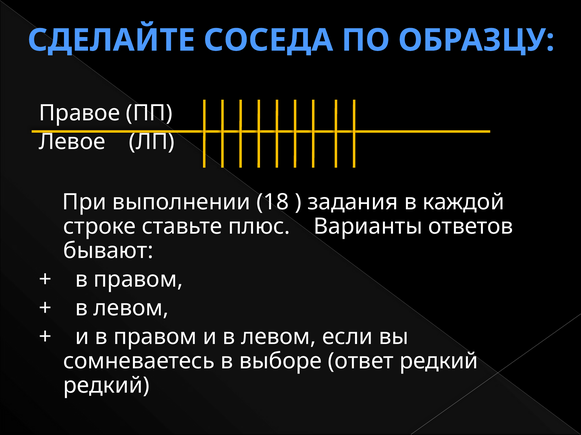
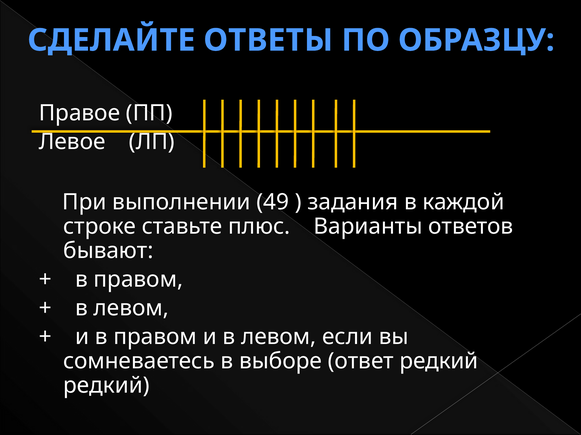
СОСЕДА: СОСЕДА -> ОТВЕТЫ
18: 18 -> 49
